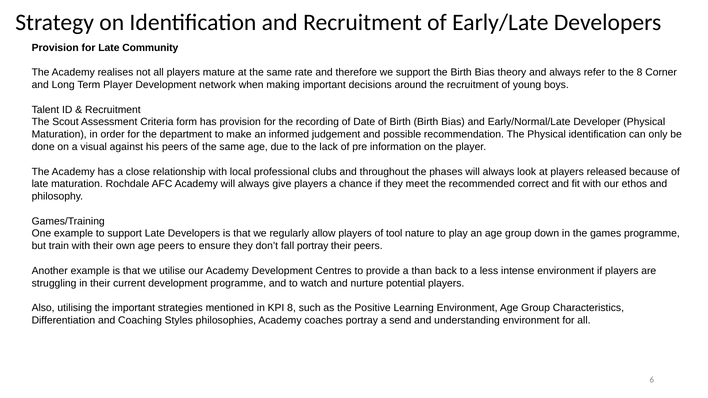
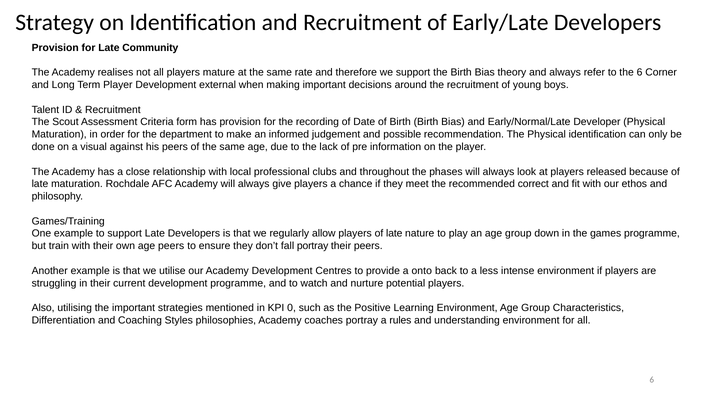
the 8: 8 -> 6
network: network -> external
players of tool: tool -> late
than: than -> onto
KPI 8: 8 -> 0
send: send -> rules
